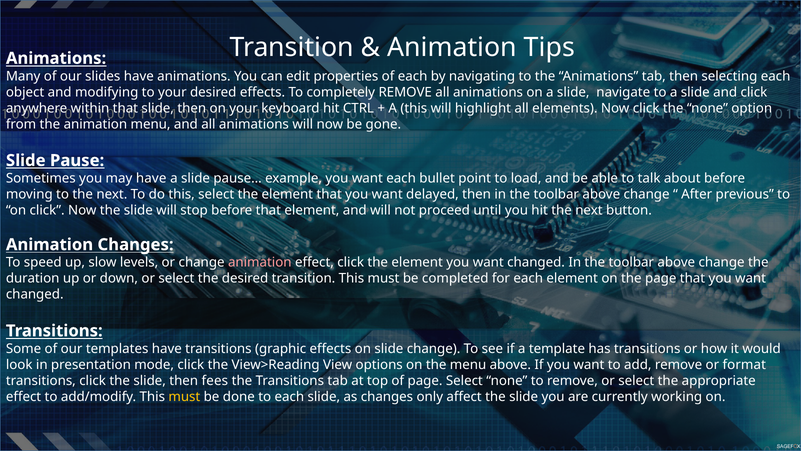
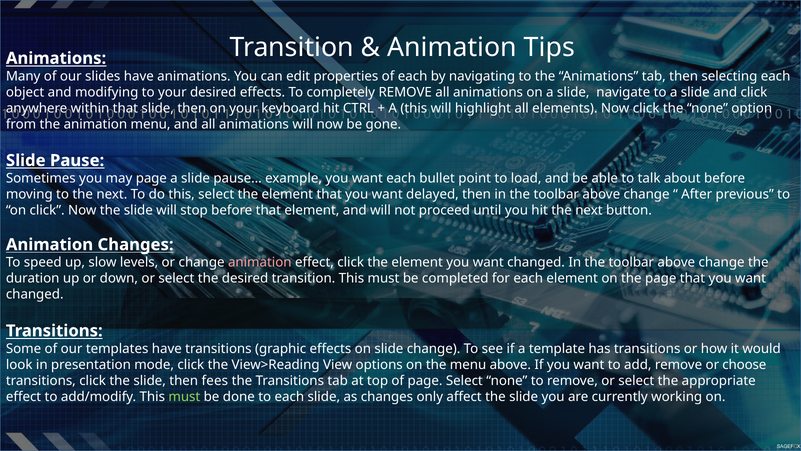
may have: have -> page
format: format -> choose
must at (184, 396) colour: yellow -> light green
